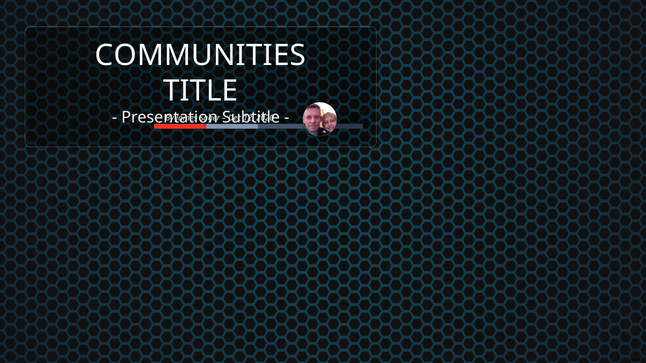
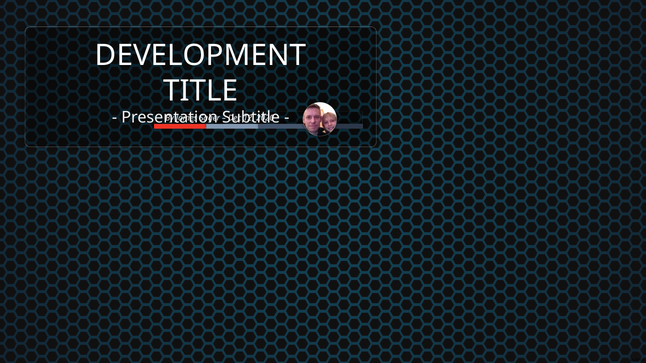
COMMUNITIES: COMMUNITIES -> DEVELOPMENT
